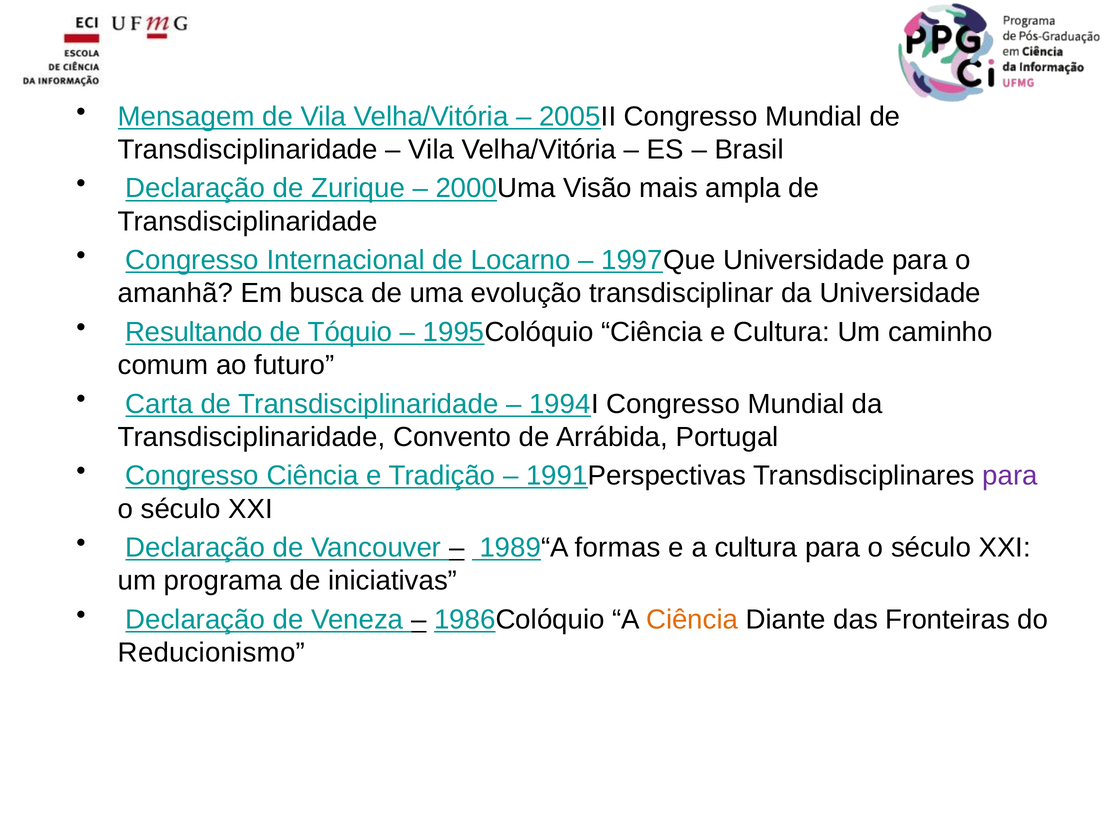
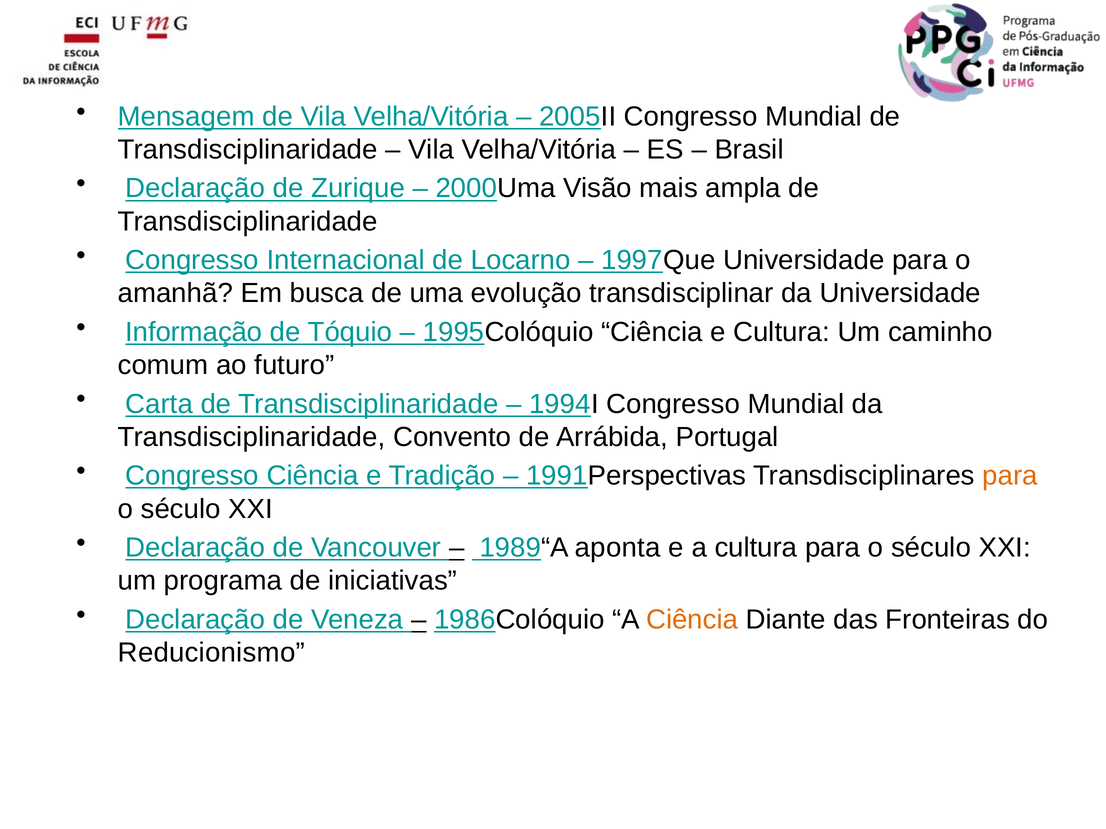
Resultando: Resultando -> Informação
para at (1010, 476) colour: purple -> orange
formas: formas -> aponta
